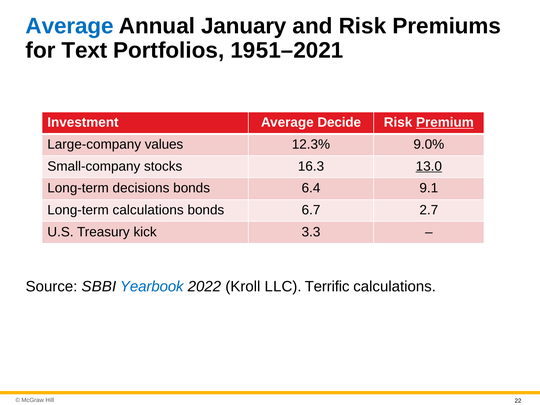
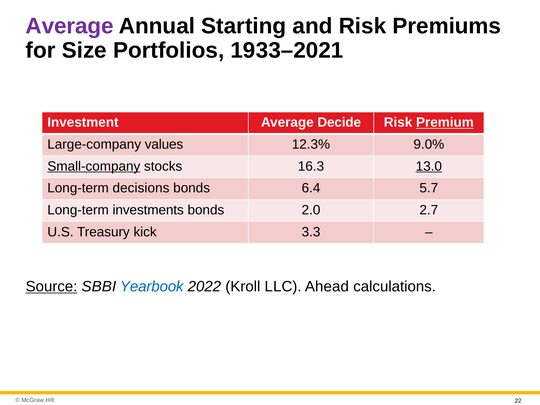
Average at (70, 26) colour: blue -> purple
January: January -> Starting
Text: Text -> Size
51–2021: 51–2021 -> 33–2021
Small-company underline: none -> present
9.1: 9.1 -> 5.7
Long-term calculations: calculations -> investments
6.7: 6.7 -> 2.0
Source underline: none -> present
Terrific: Terrific -> Ahead
